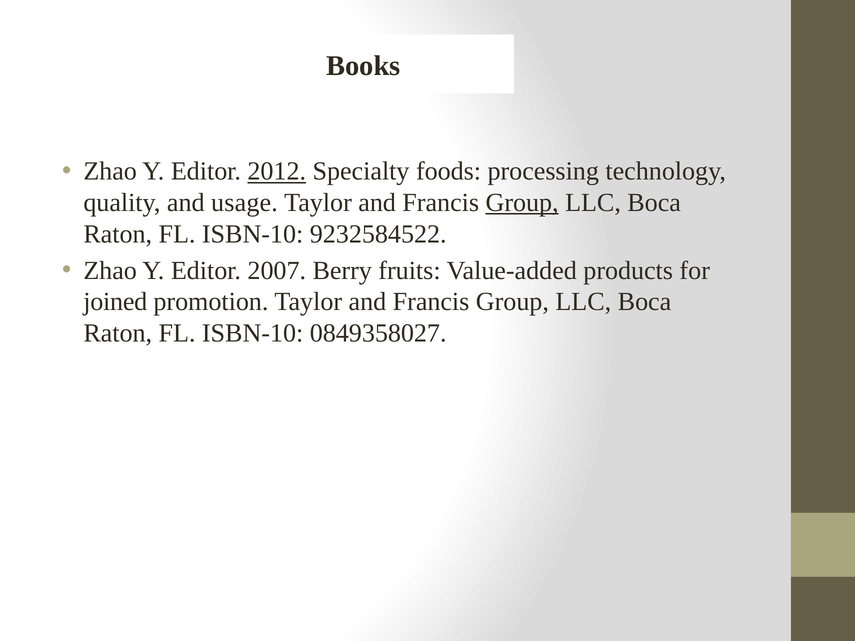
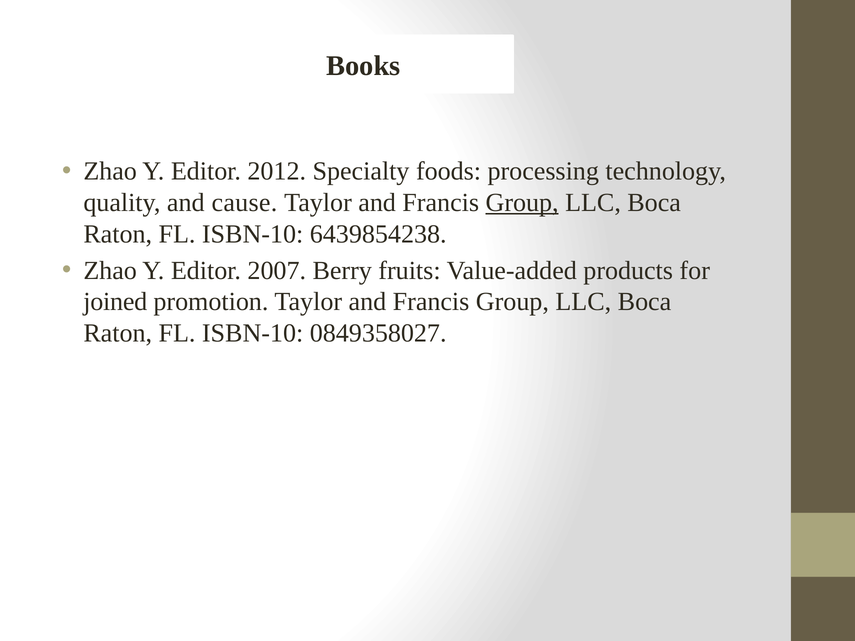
2012 underline: present -> none
usage: usage -> cause
9232584522: 9232584522 -> 6439854238
